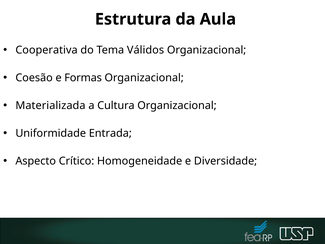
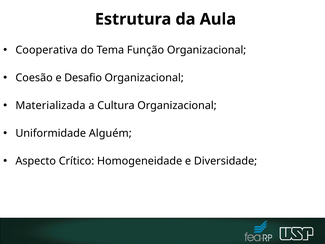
Válidos: Válidos -> Função
Formas: Formas -> Desafio
Entrada: Entrada -> Alguém
